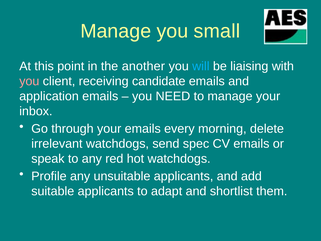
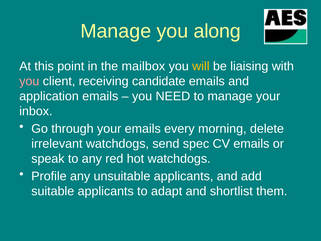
small: small -> along
another: another -> mailbox
will colour: light blue -> yellow
